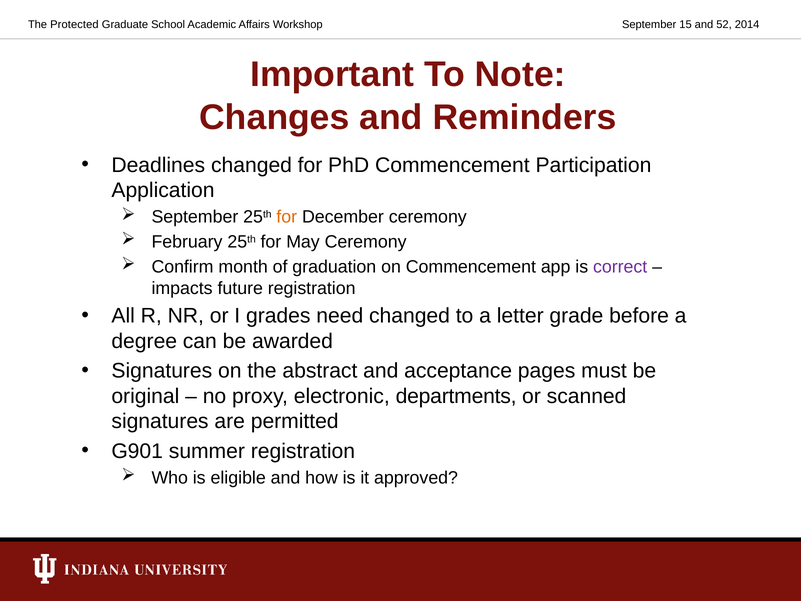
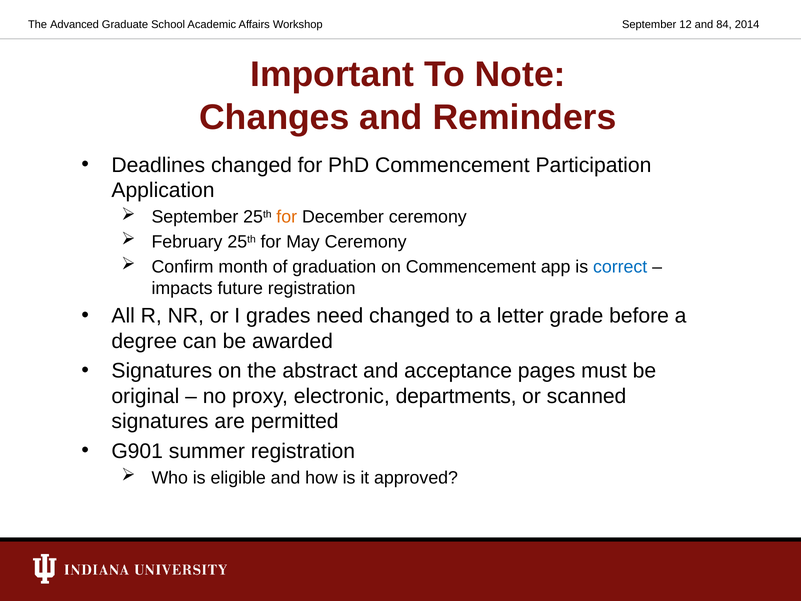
Protected: Protected -> Advanced
15: 15 -> 12
52: 52 -> 84
correct colour: purple -> blue
